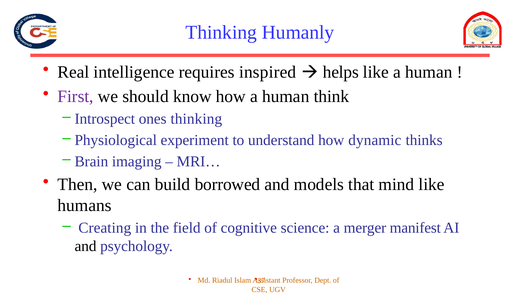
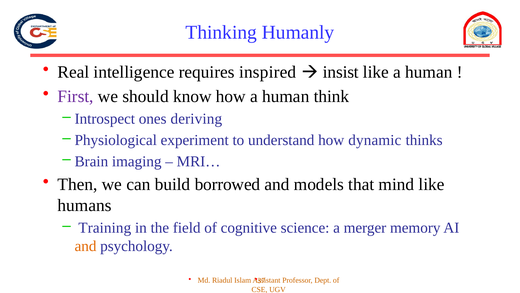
helps: helps -> insist
ones thinking: thinking -> deriving
Creating: Creating -> Training
manifest: manifest -> memory
and at (86, 246) colour: black -> orange
